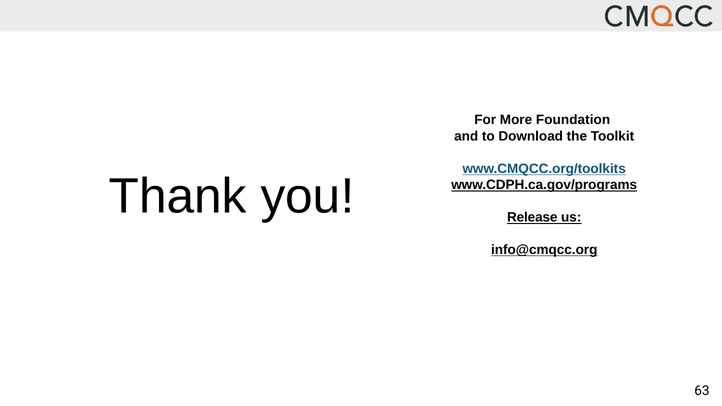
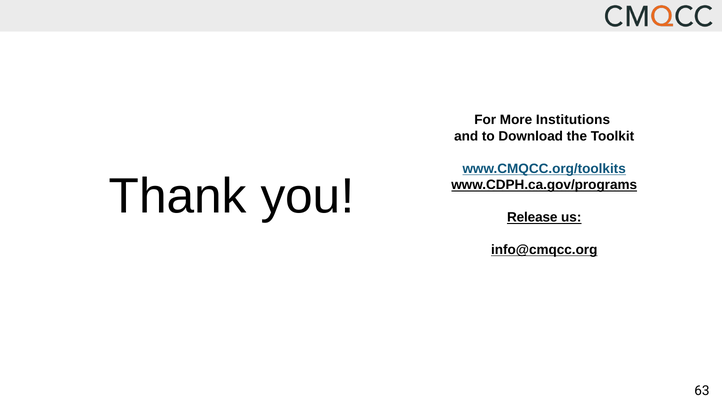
Foundation: Foundation -> Institutions
